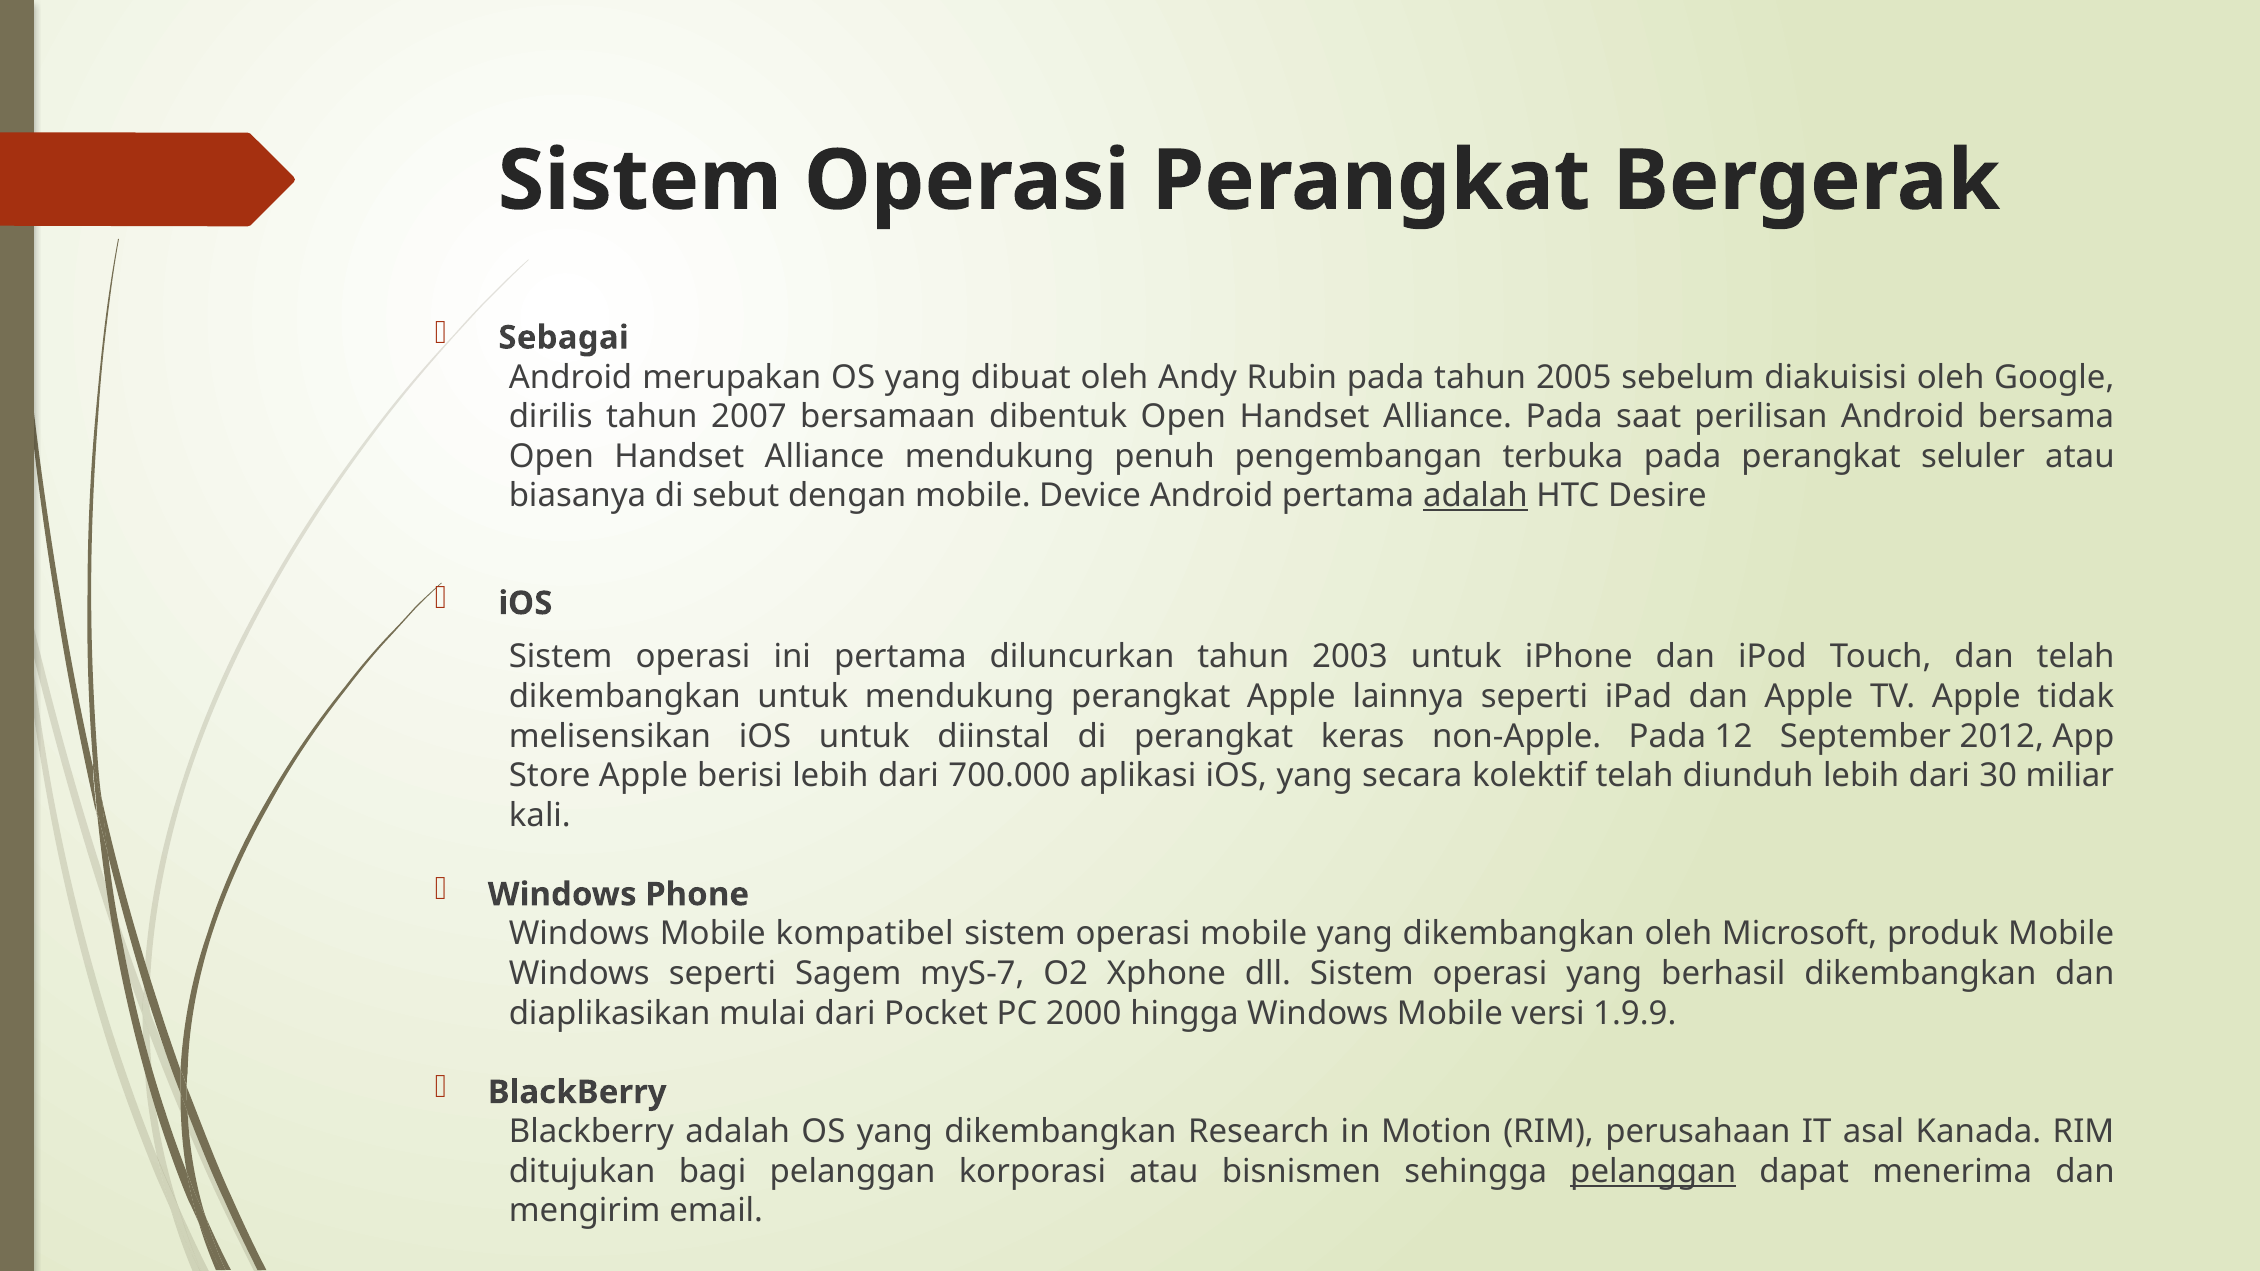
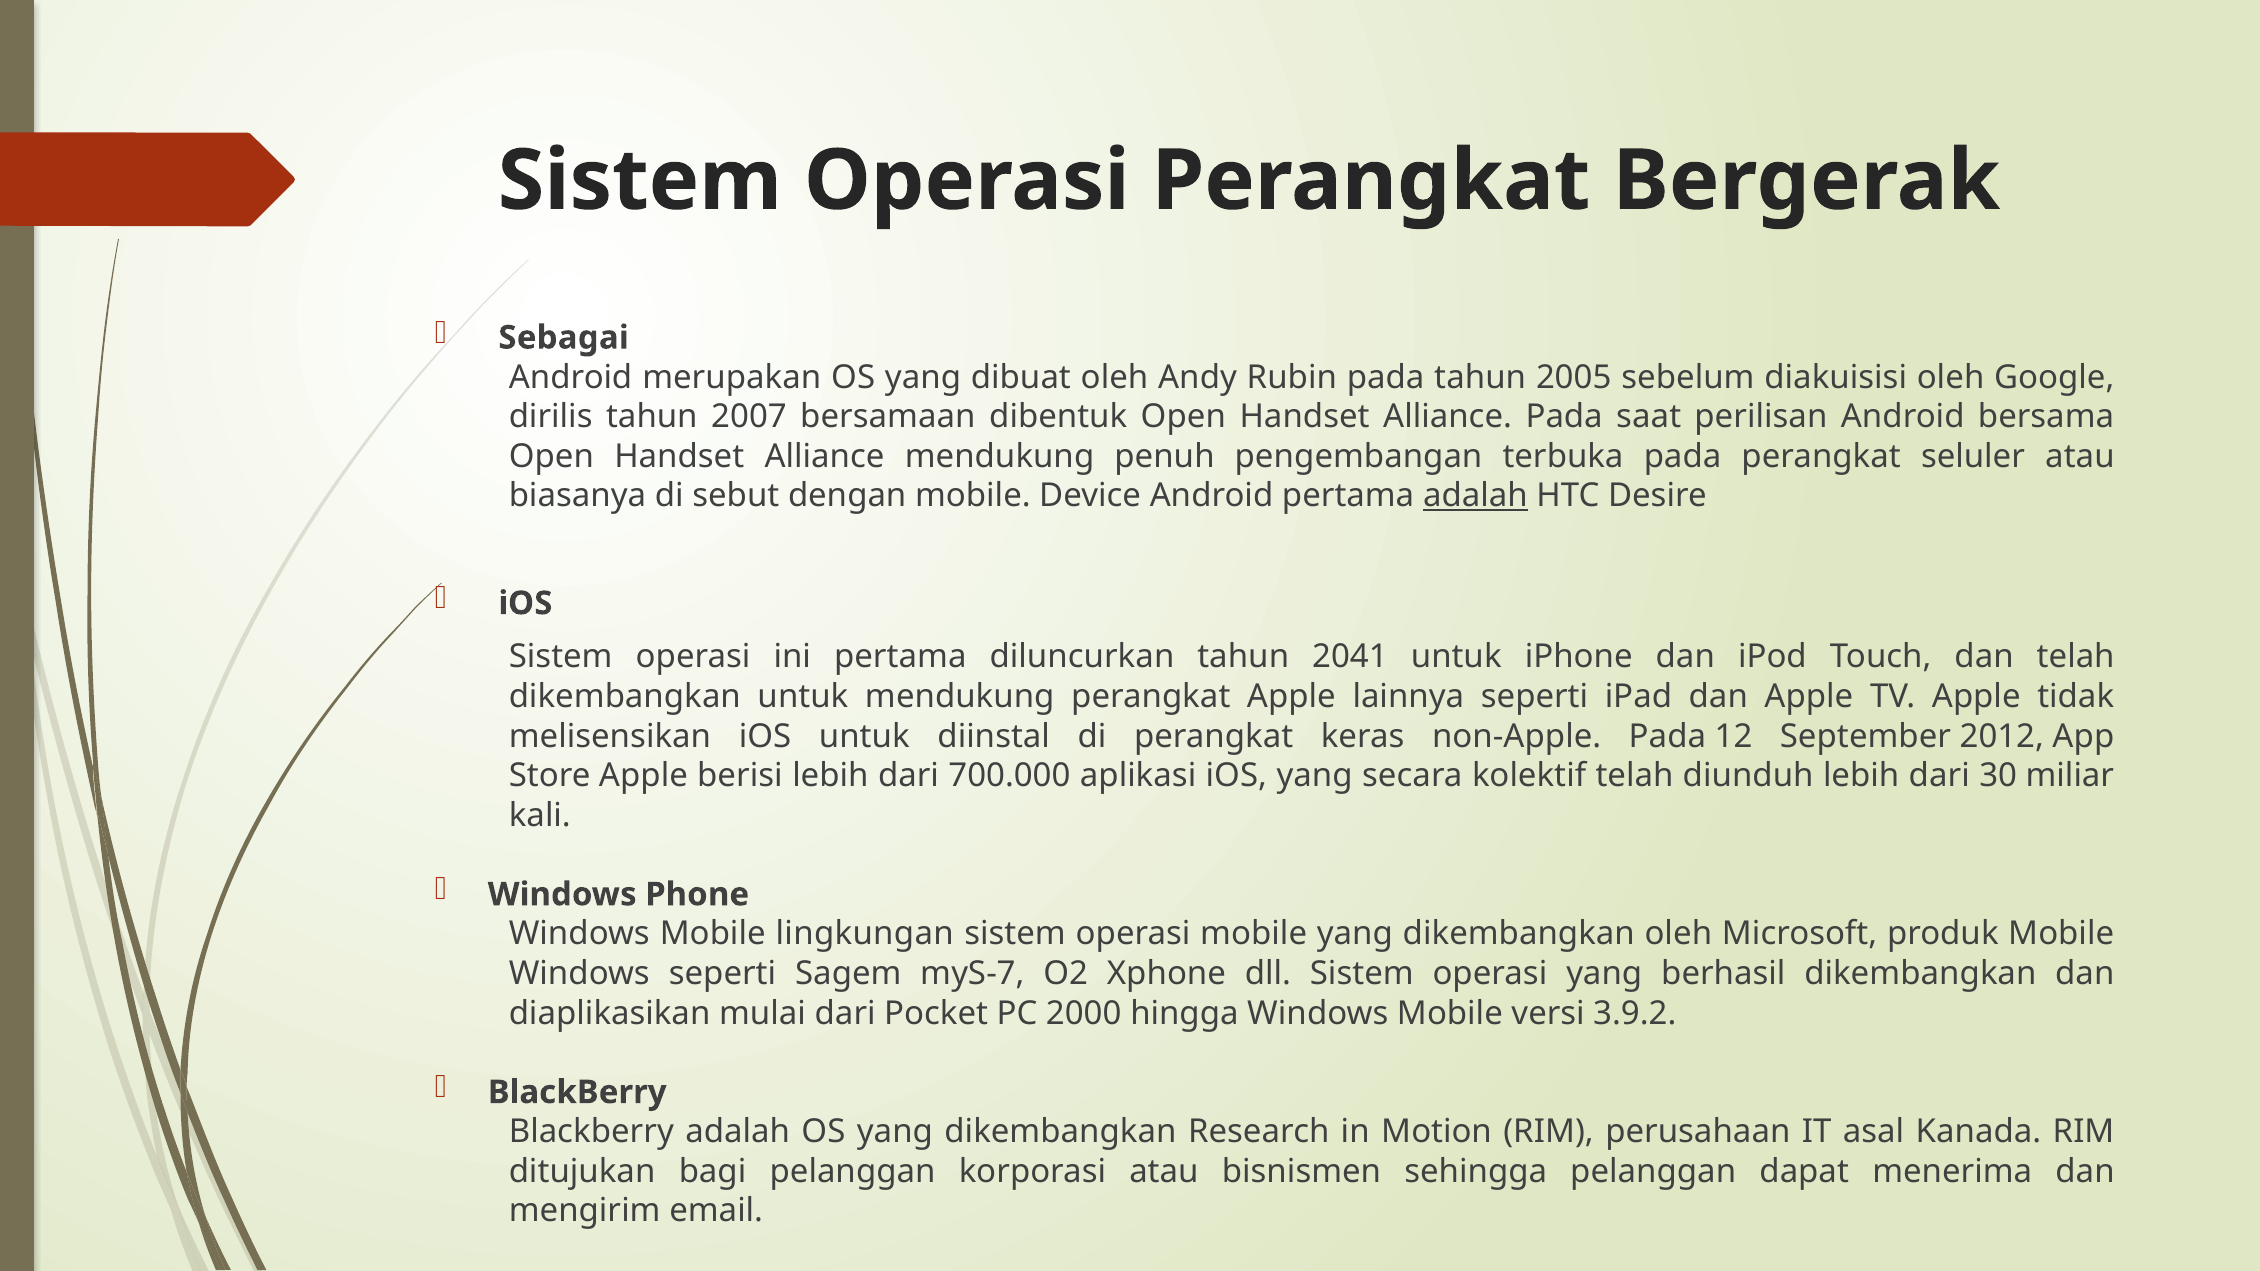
2003: 2003 -> 2041
kompatibel: kompatibel -> lingkungan
1.9.9: 1.9.9 -> 3.9.2
pelanggan at (1653, 1172) underline: present -> none
